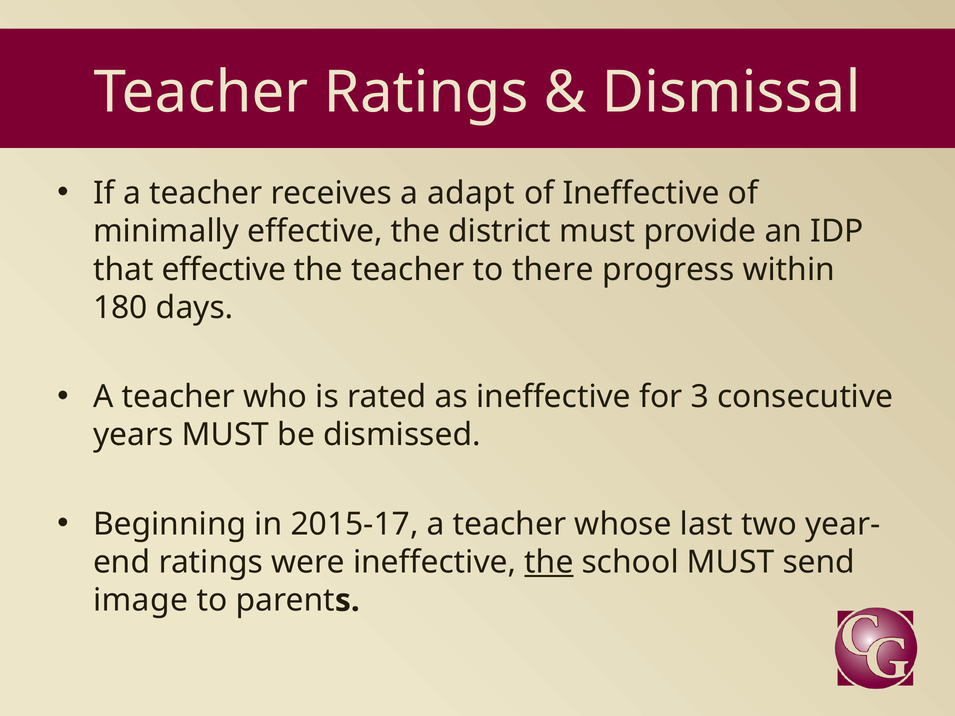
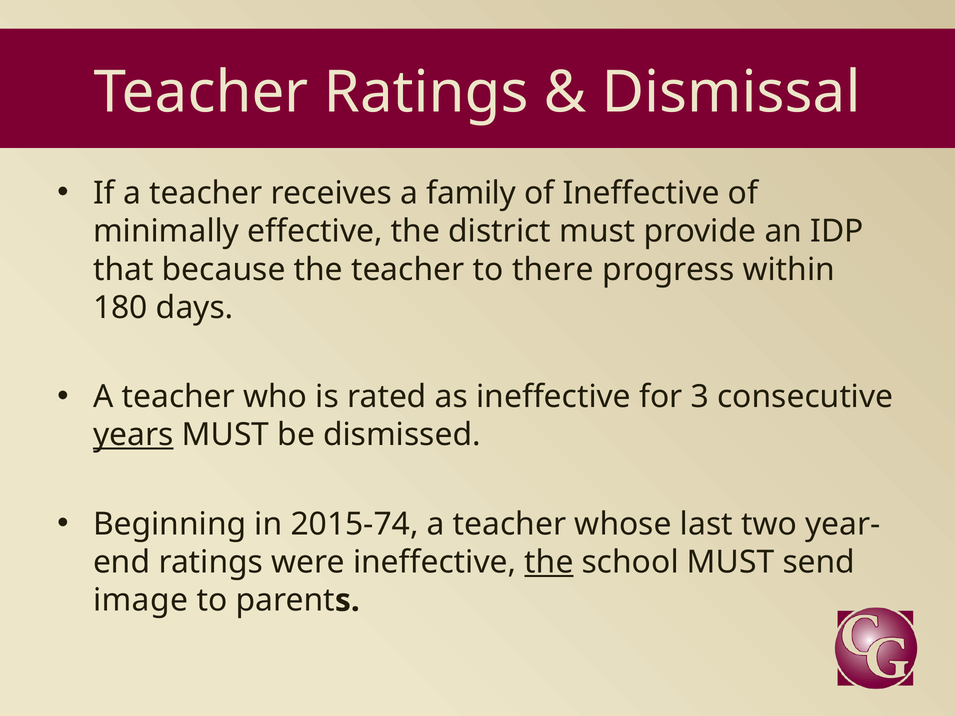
adapt: adapt -> family
that effective: effective -> because
years underline: none -> present
2015-17: 2015-17 -> 2015-74
